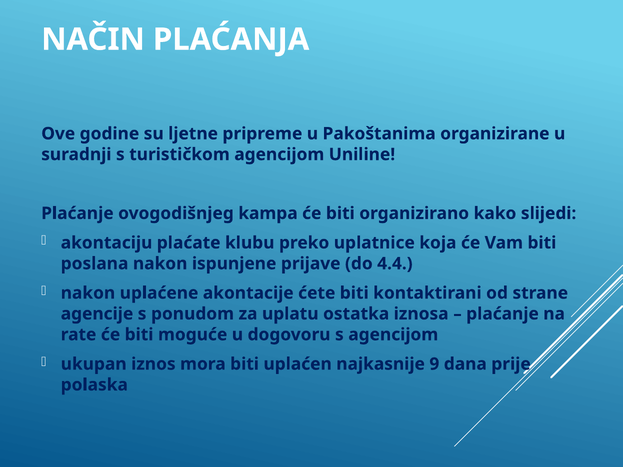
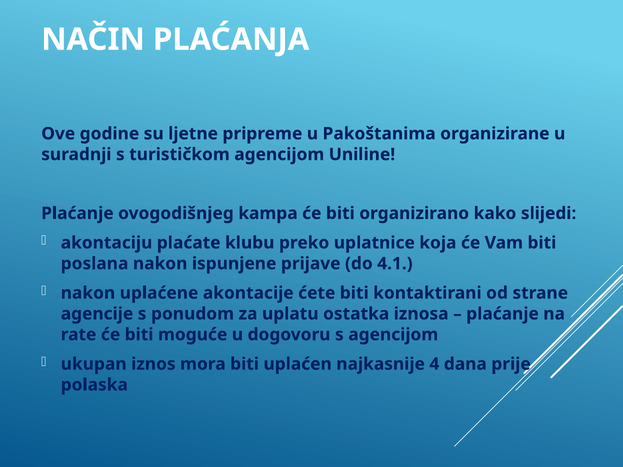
4.4: 4.4 -> 4.1
9: 9 -> 4
